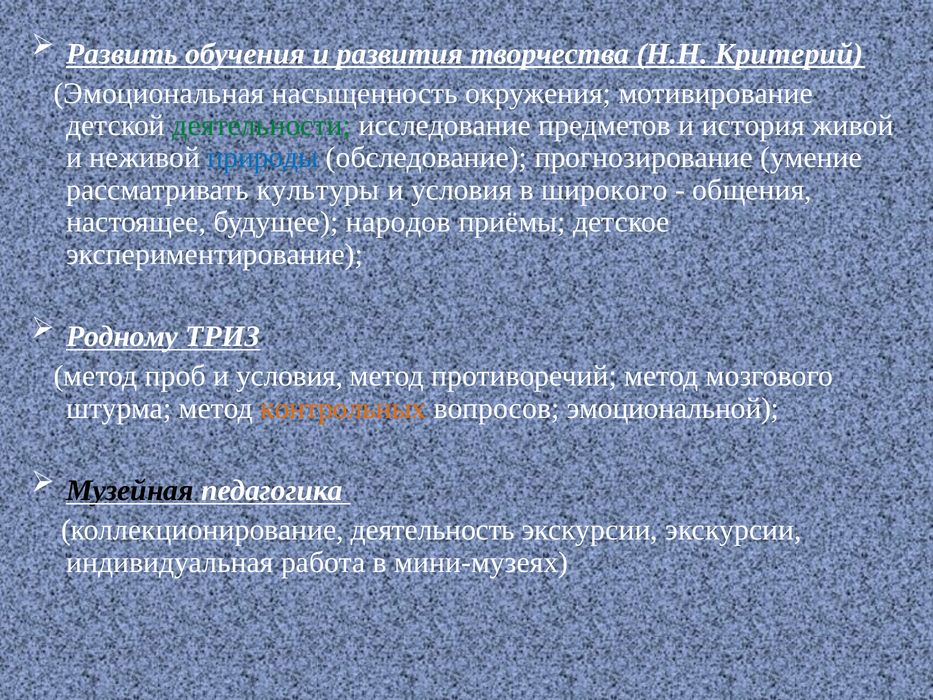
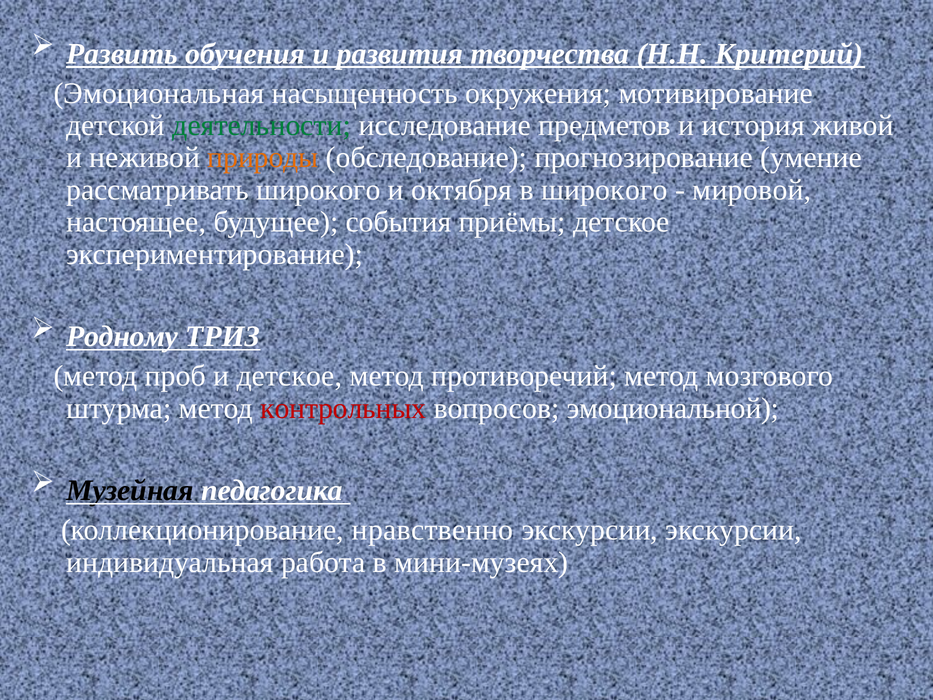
природы colour: blue -> orange
рассматривать культуры: культуры -> широкого
условия at (462, 190): условия -> октября
общения: общения -> мировой
народов: народов -> события
проб и условия: условия -> детское
контрольных colour: orange -> red
деятельность: деятельность -> нравственно
